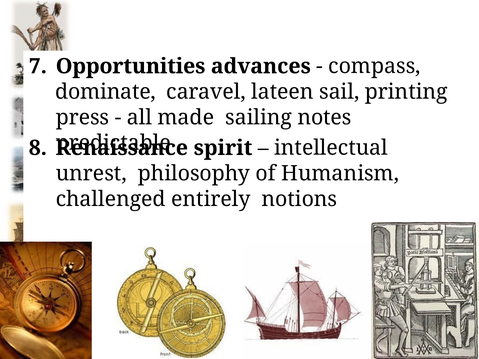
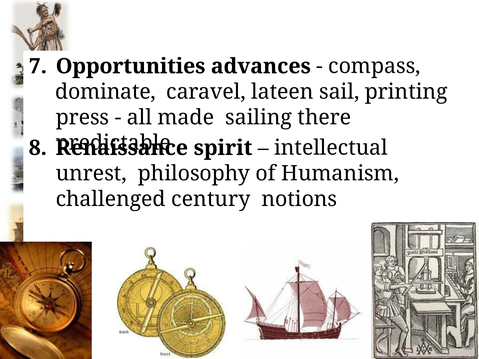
notes: notes -> there
entirely: entirely -> century
